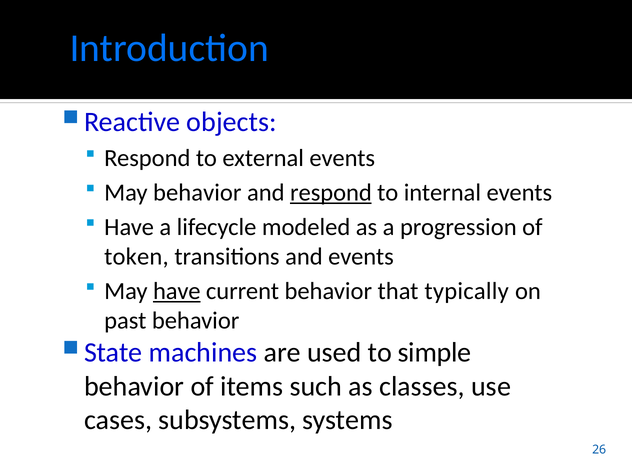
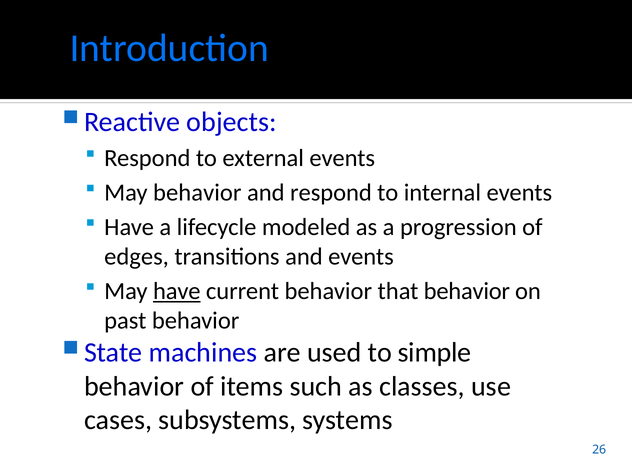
respond at (331, 193) underline: present -> none
token: token -> edges
that typically: typically -> behavior
